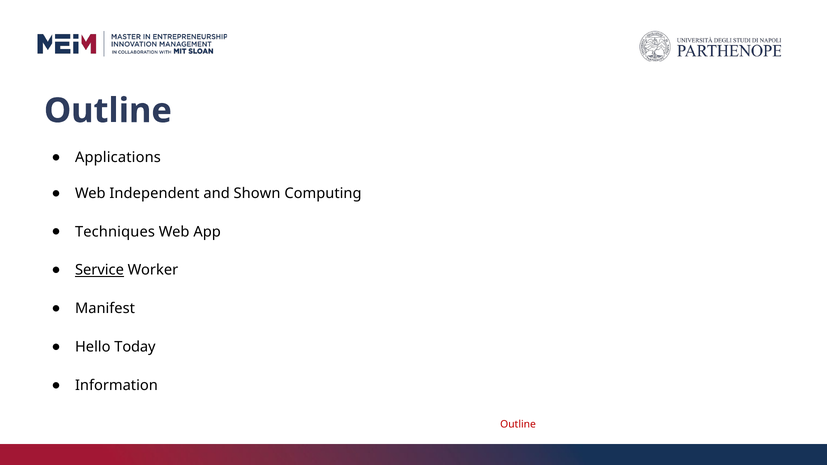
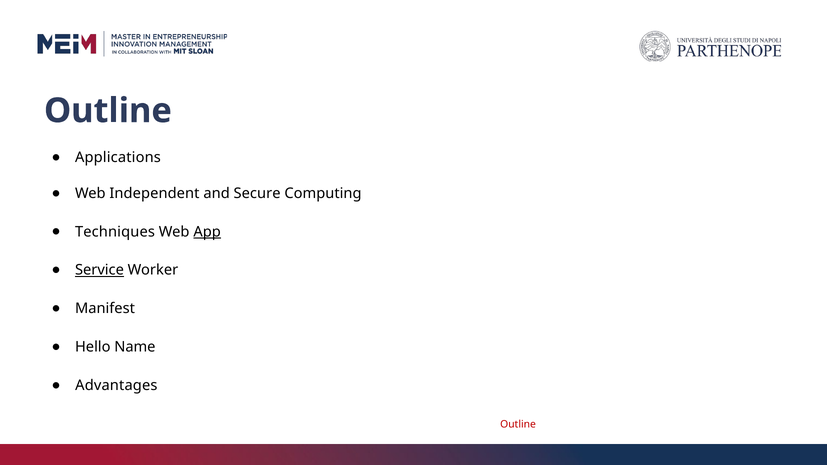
Shown: Shown -> Secure
App underline: none -> present
Today: Today -> Name
Information: Information -> Advantages
